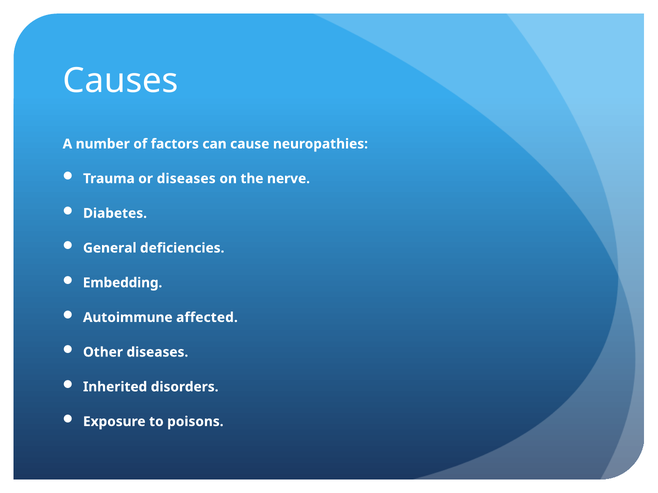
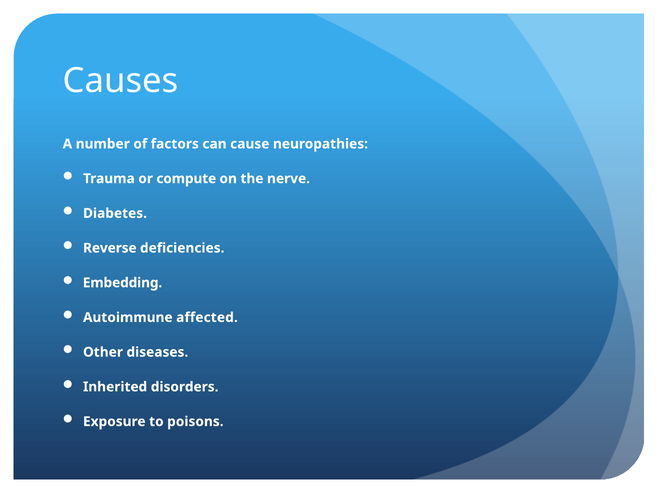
or diseases: diseases -> compute
General: General -> Reverse
